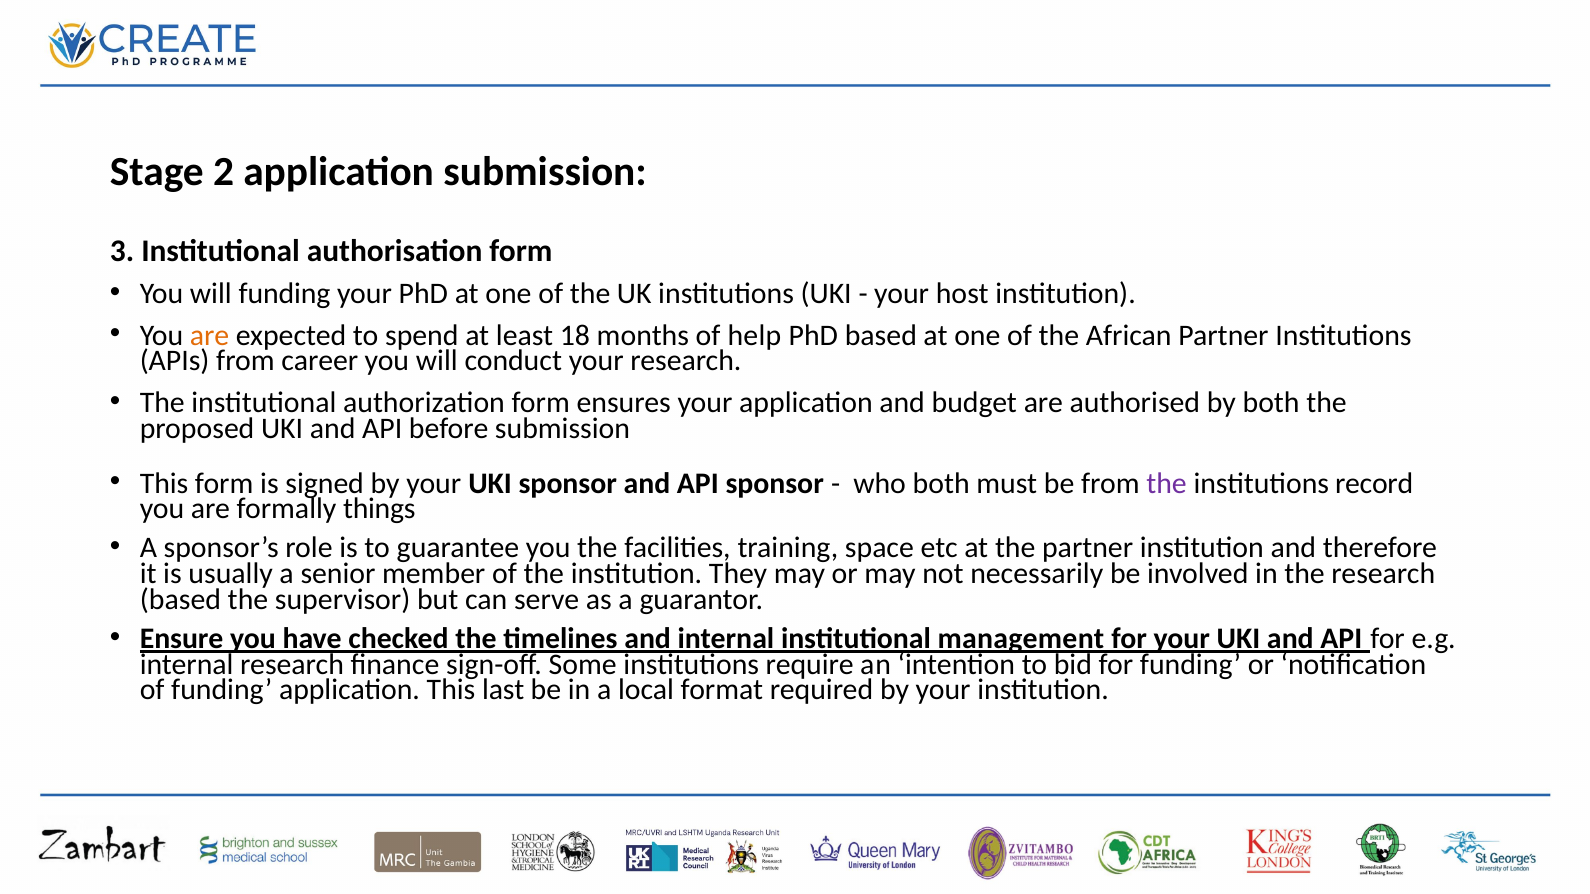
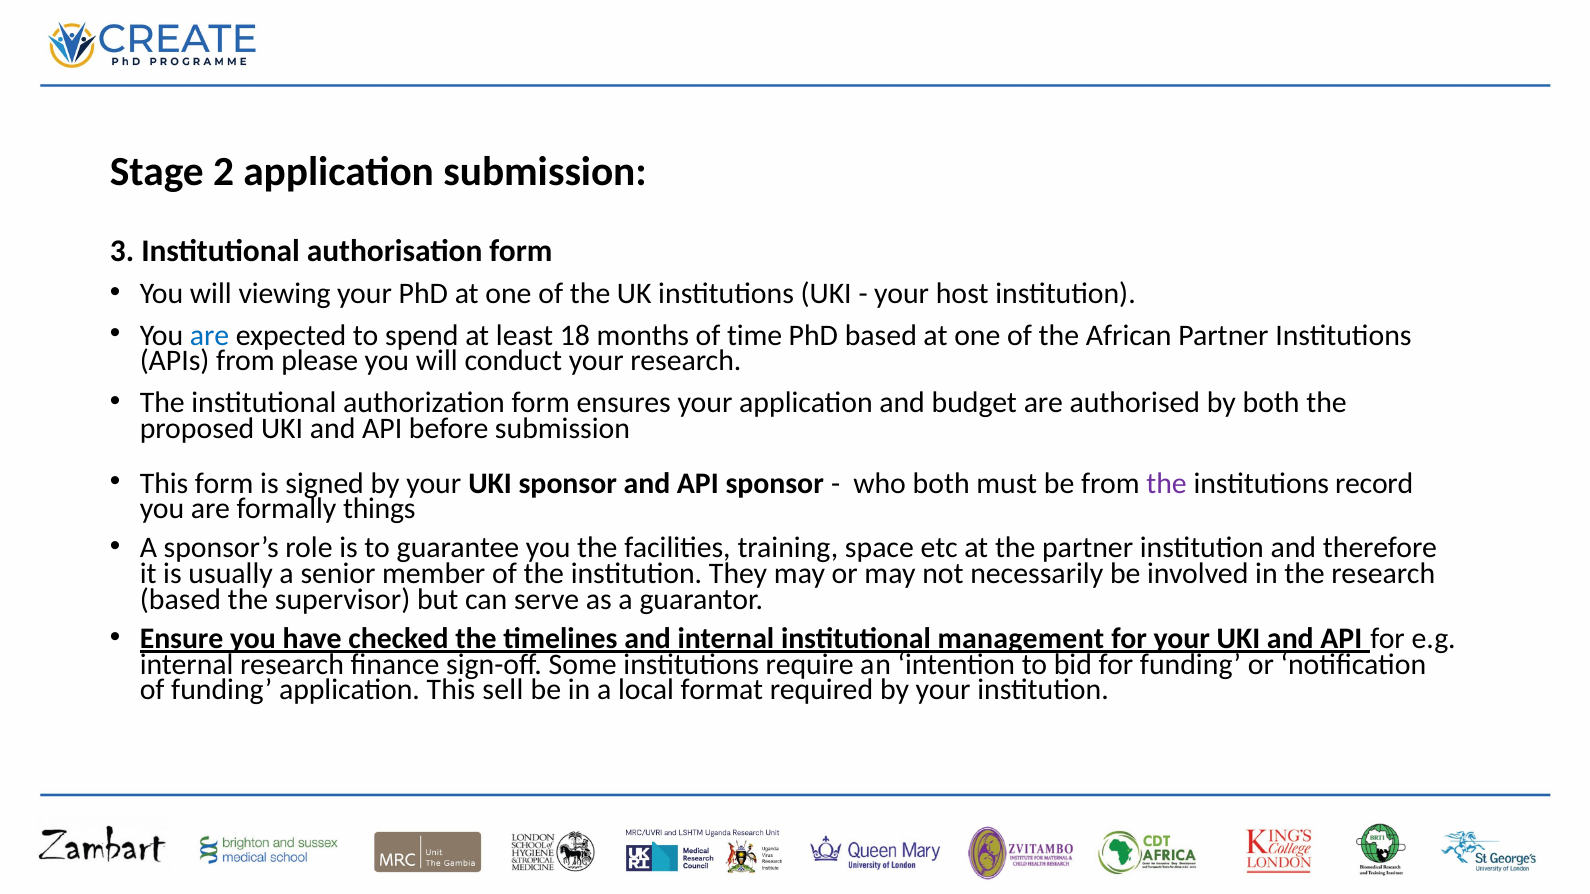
will funding: funding -> viewing
are at (210, 335) colour: orange -> blue
help: help -> time
career: career -> please
last: last -> sell
